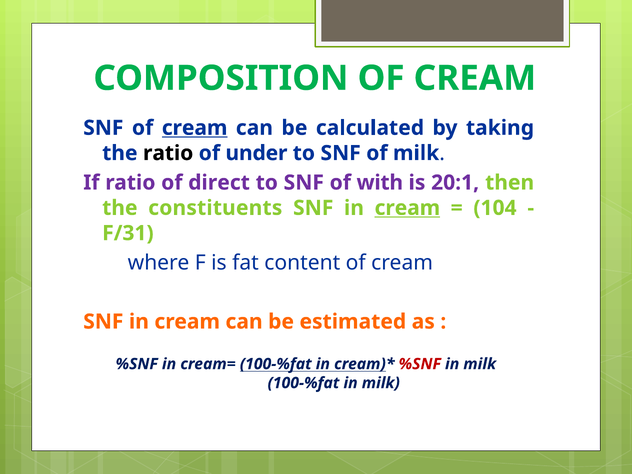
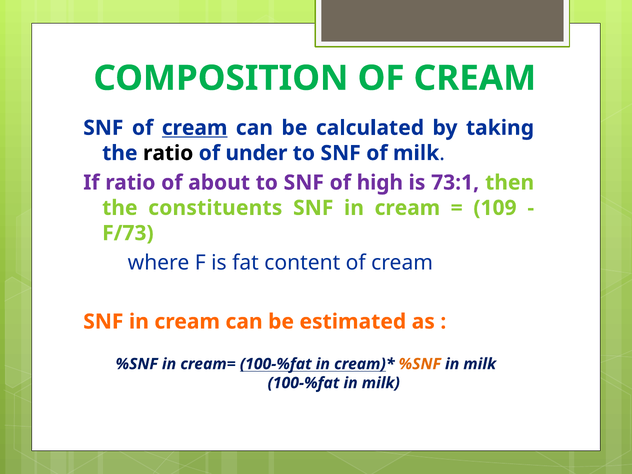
direct: direct -> about
with: with -> high
20:1: 20:1 -> 73:1
cream at (407, 208) underline: present -> none
104: 104 -> 109
F/31: F/31 -> F/73
%SNF at (420, 364) colour: red -> orange
